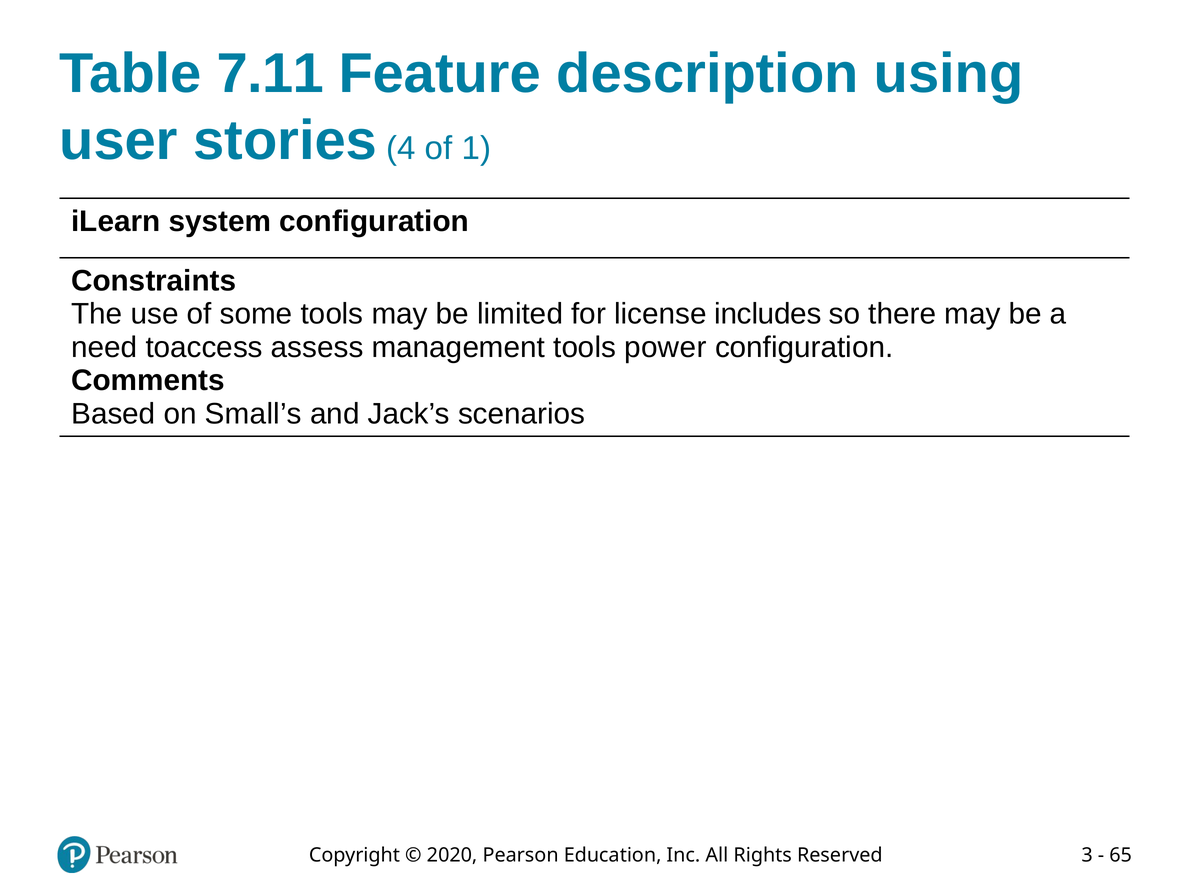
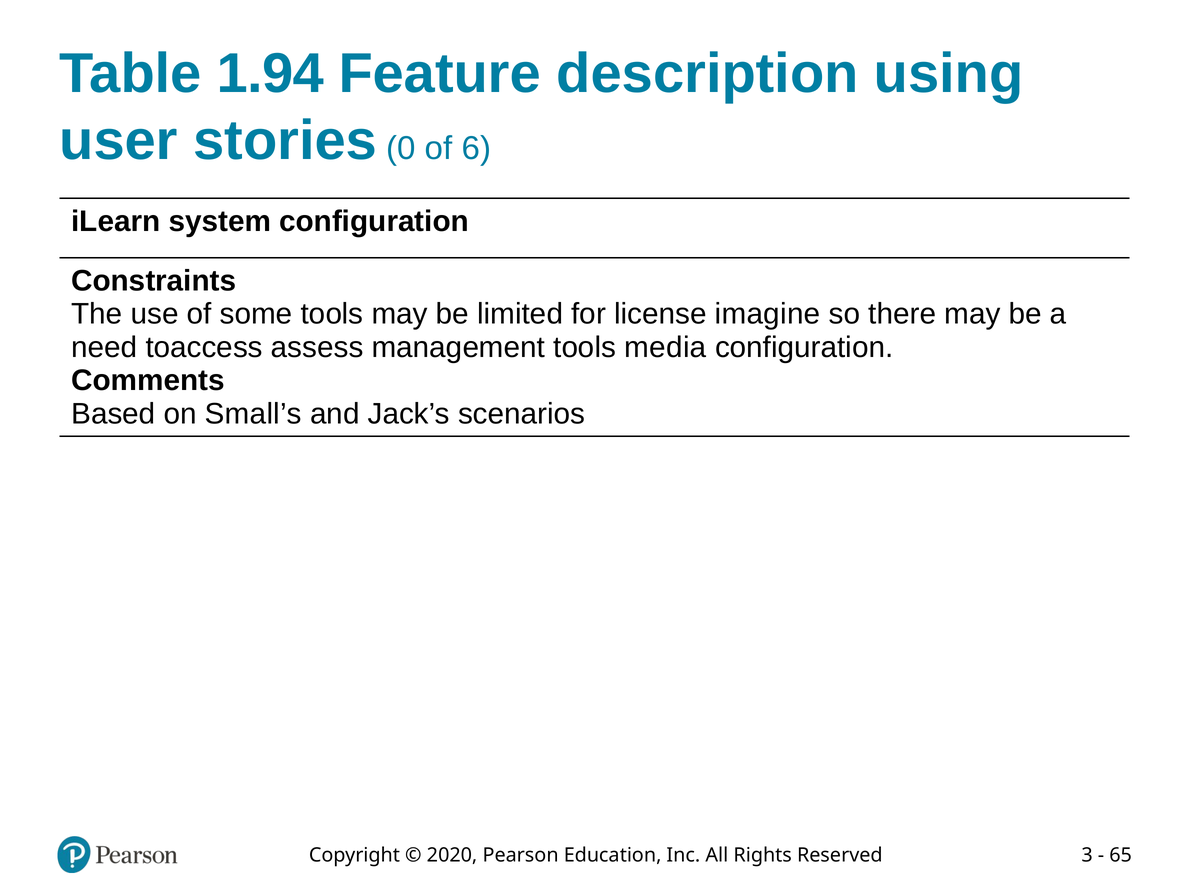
7.11: 7.11 -> 1.94
4: 4 -> 0
1: 1 -> 6
includes: includes -> imagine
power: power -> media
